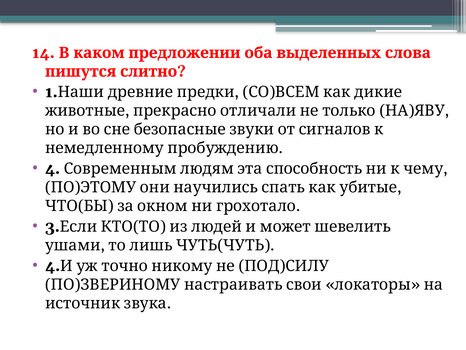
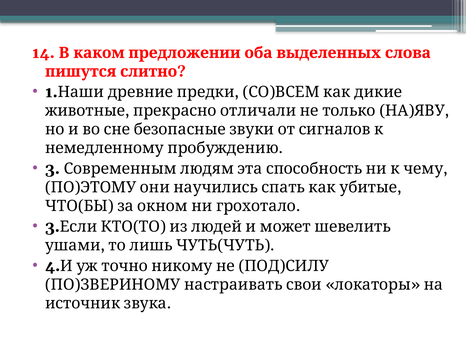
4 at (53, 168): 4 -> 3
